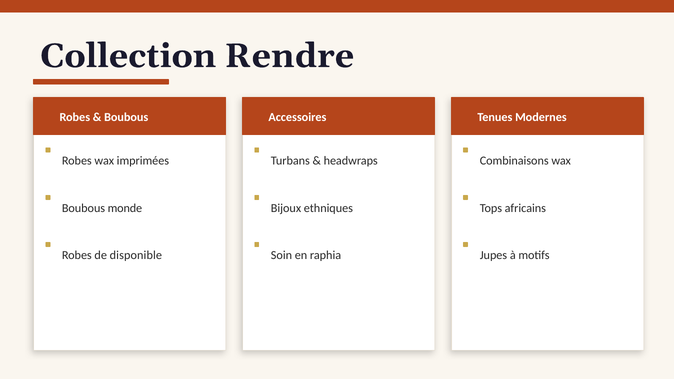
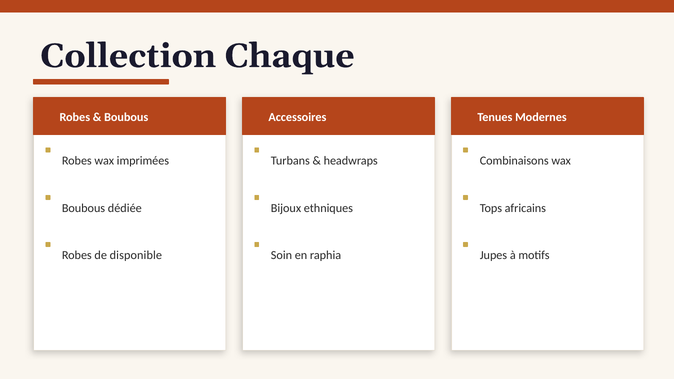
Rendre: Rendre -> Chaque
monde: monde -> dédiée
